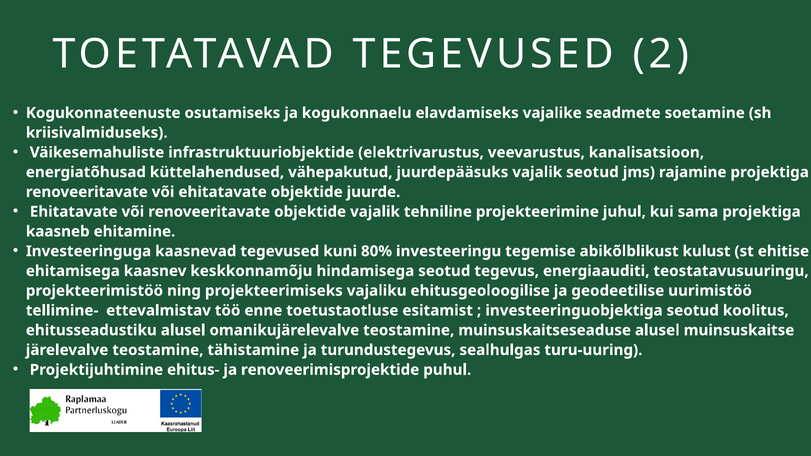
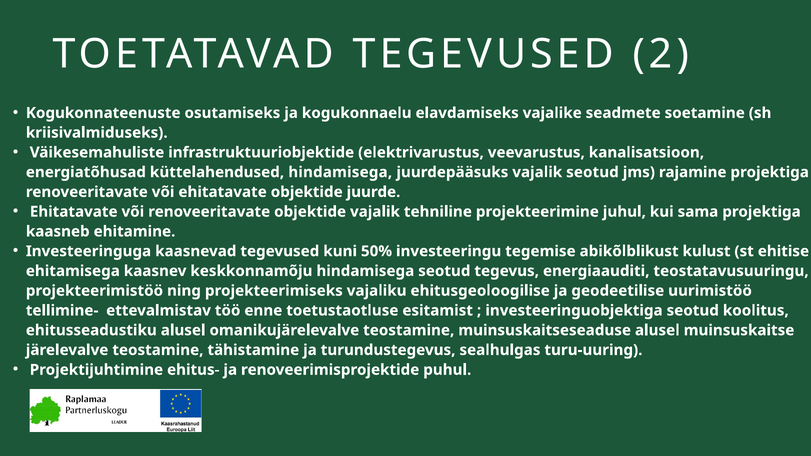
küttelahendused vähepakutud: vähepakutud -> hindamisega
80%: 80% -> 50%
